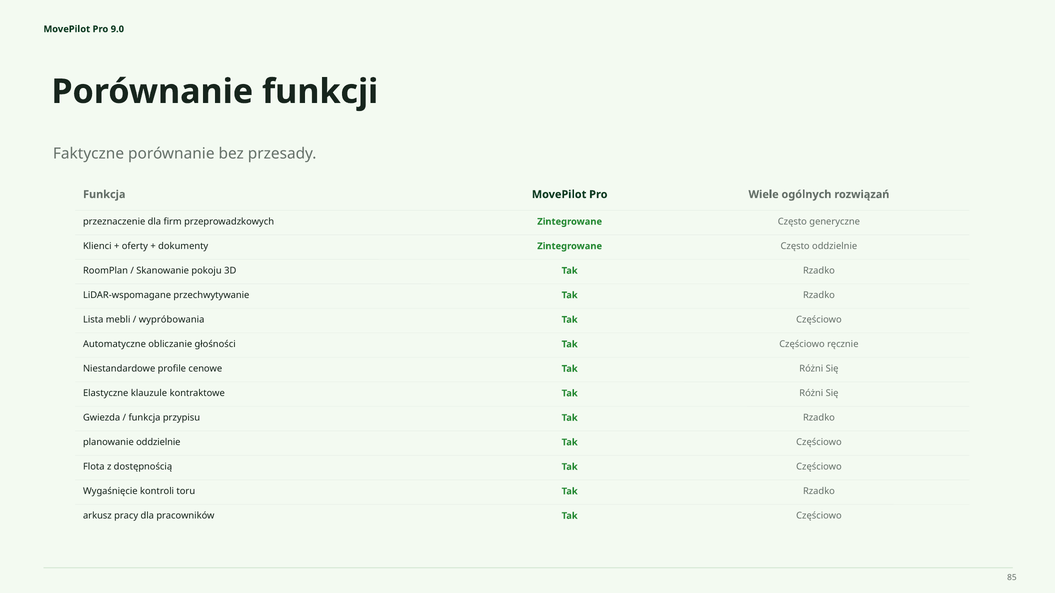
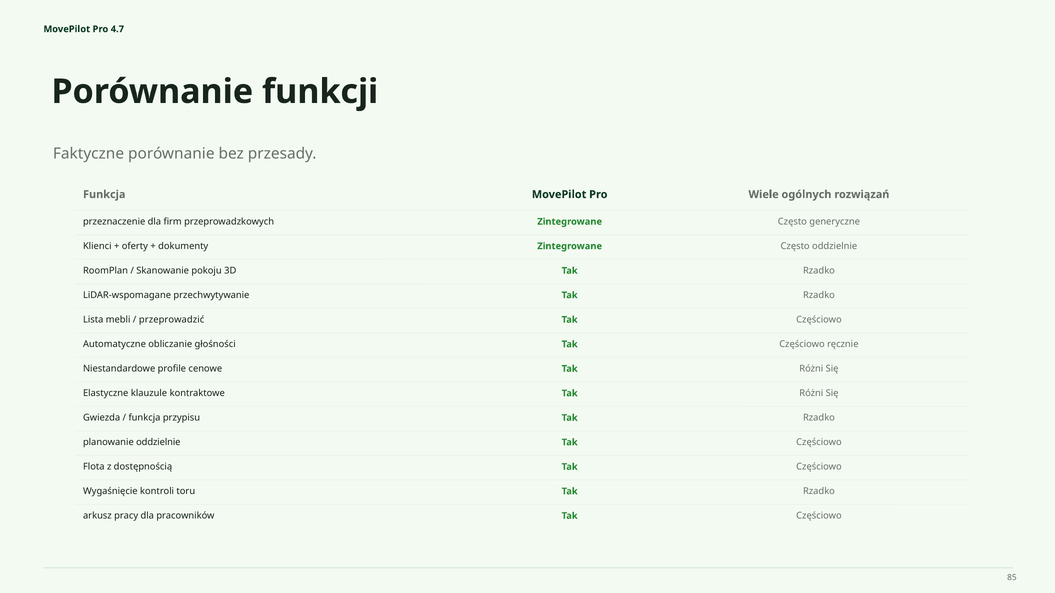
9.0: 9.0 -> 4.7
wypróbowania: wypróbowania -> przeprowadzić
